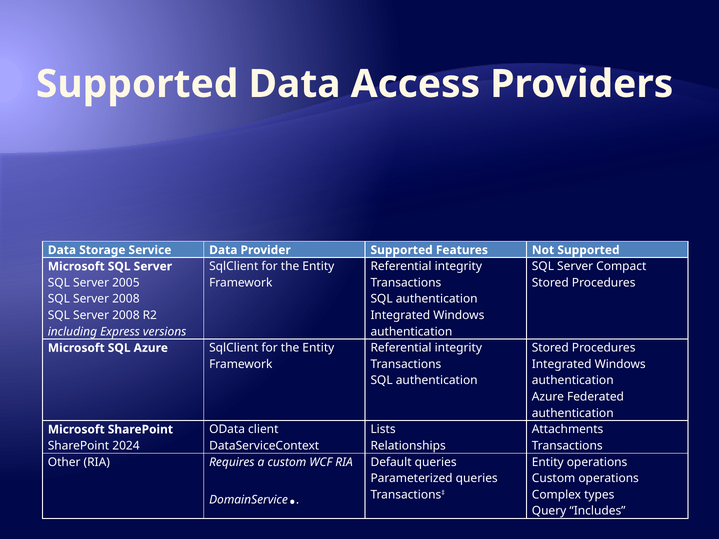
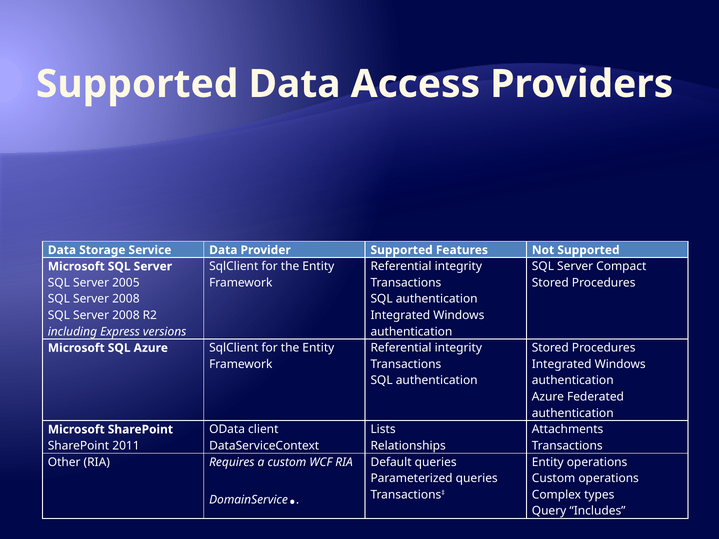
2024: 2024 -> 2011
